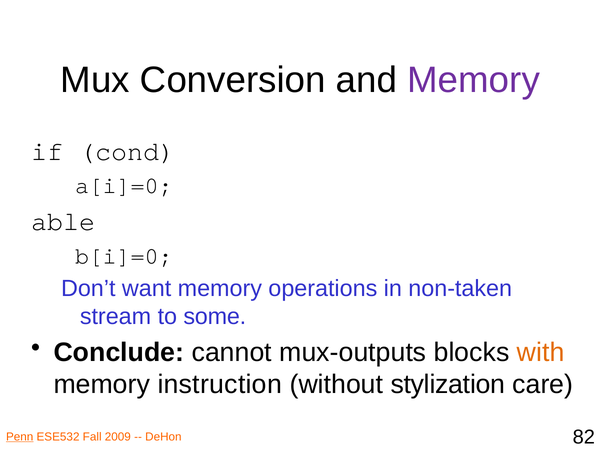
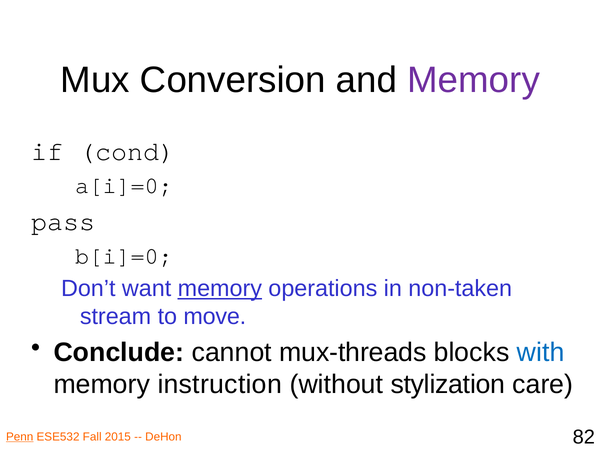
able: able -> pass
memory at (220, 289) underline: none -> present
some: some -> move
mux-outputs: mux-outputs -> mux-threads
with colour: orange -> blue
2009: 2009 -> 2015
